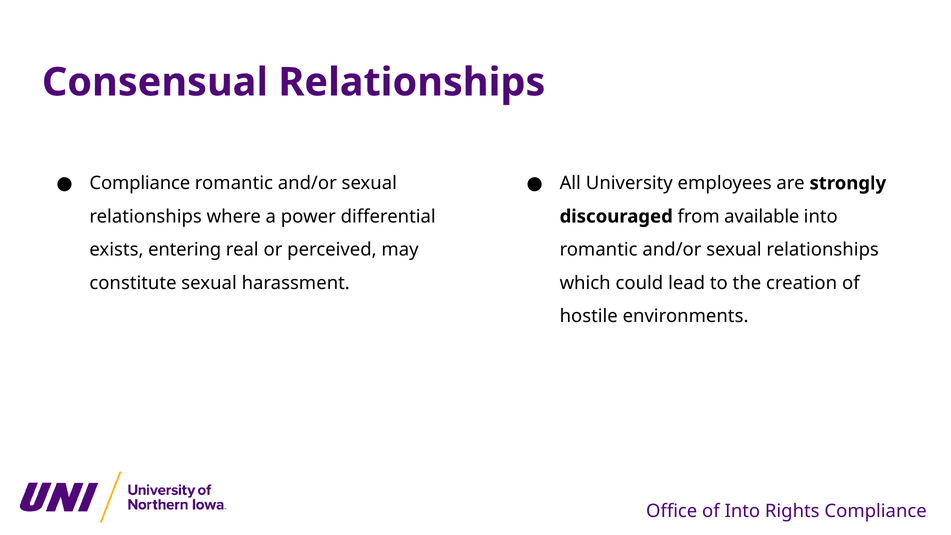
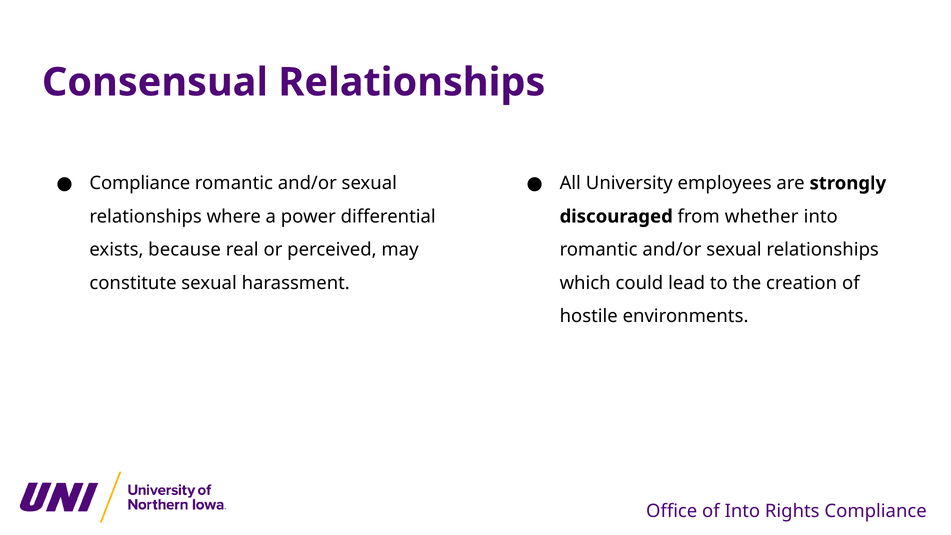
available: available -> whether
entering: entering -> because
